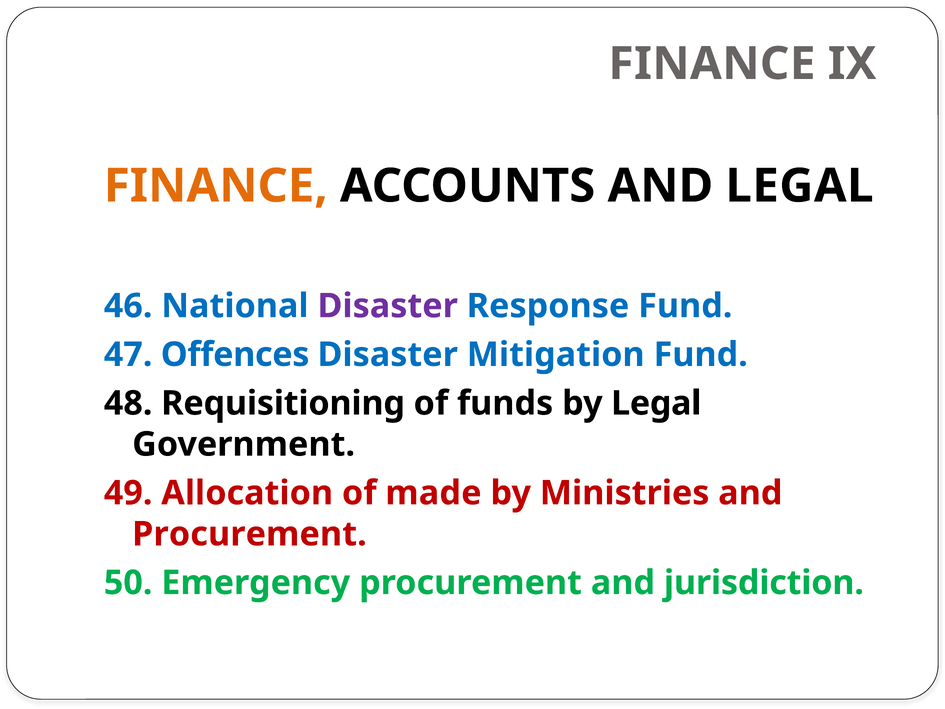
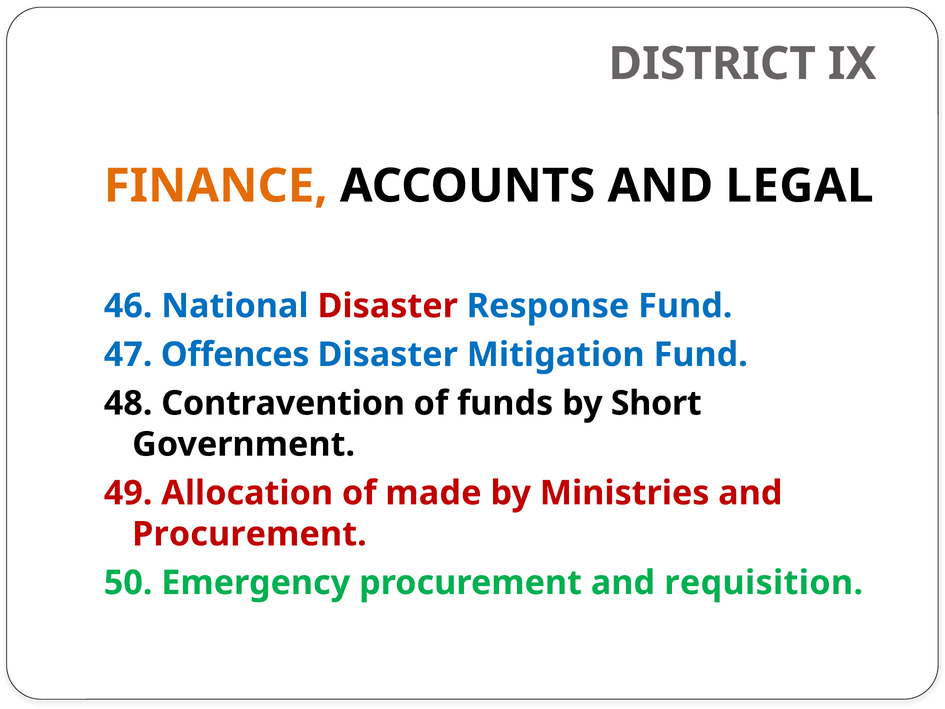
FINANCE at (712, 64): FINANCE -> DISTRICT
Disaster at (388, 306) colour: purple -> red
Requisitioning: Requisitioning -> Contravention
by Legal: Legal -> Short
jurisdiction: jurisdiction -> requisition
